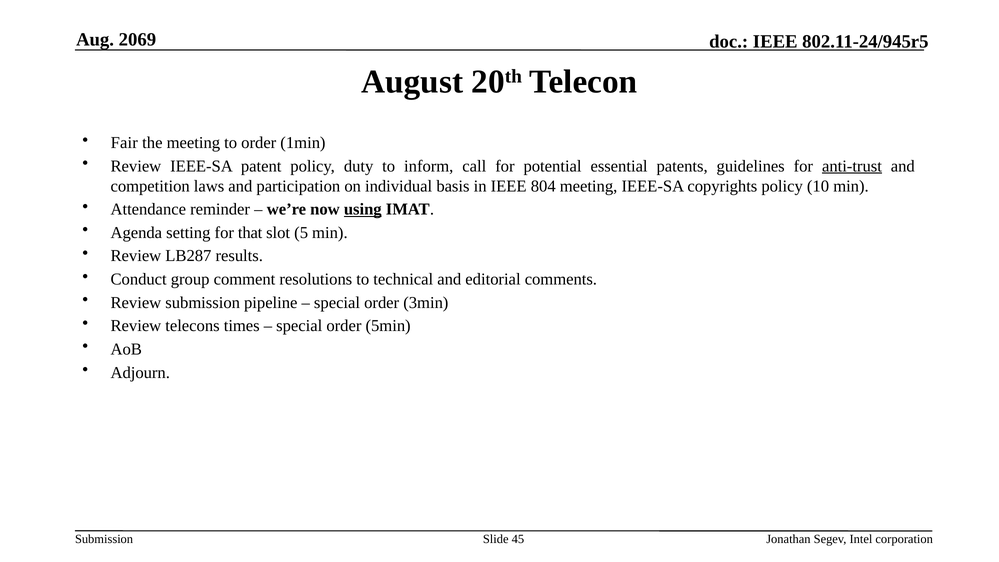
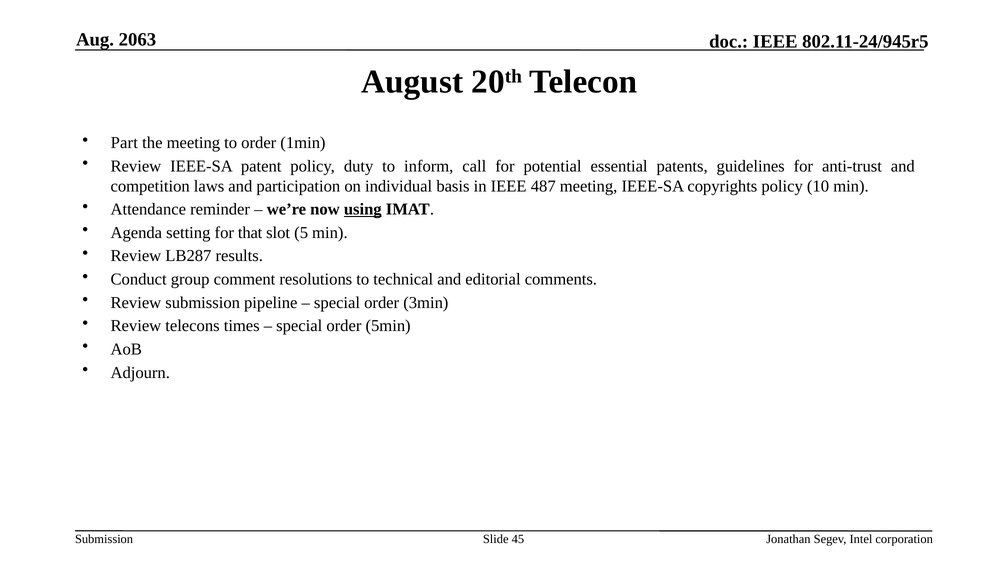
2069: 2069 -> 2063
Fair: Fair -> Part
anti-trust underline: present -> none
804: 804 -> 487
